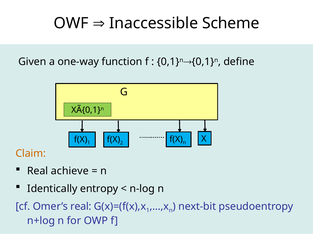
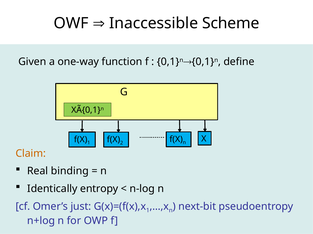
achieve: achieve -> binding
Omer’s real: real -> just
